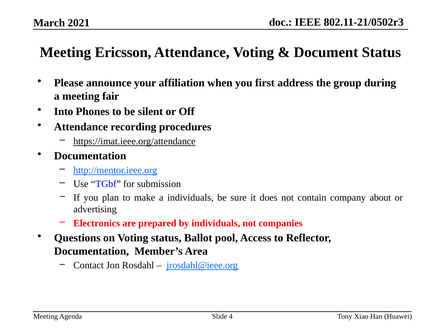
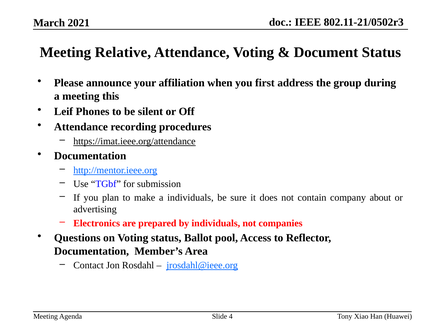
Ericsson: Ericsson -> Relative
fair: fair -> this
Into: Into -> Leif
